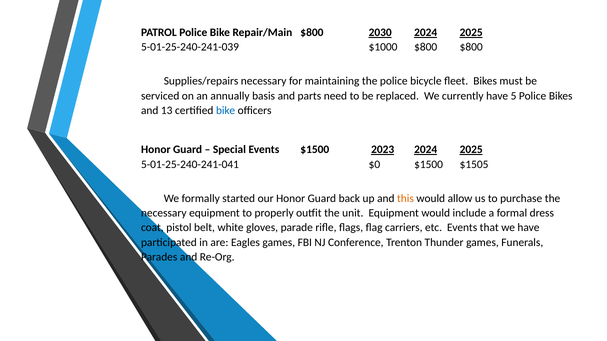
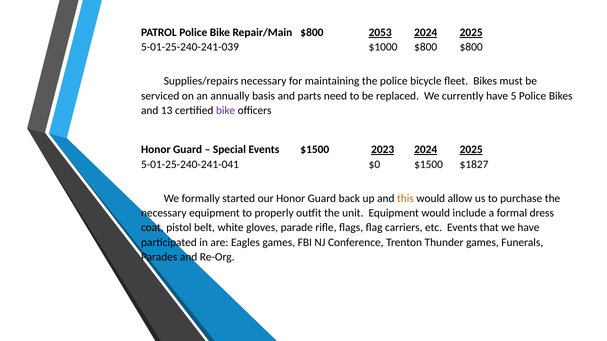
2030: 2030 -> 2053
bike at (226, 111) colour: blue -> purple
$1505: $1505 -> $1827
